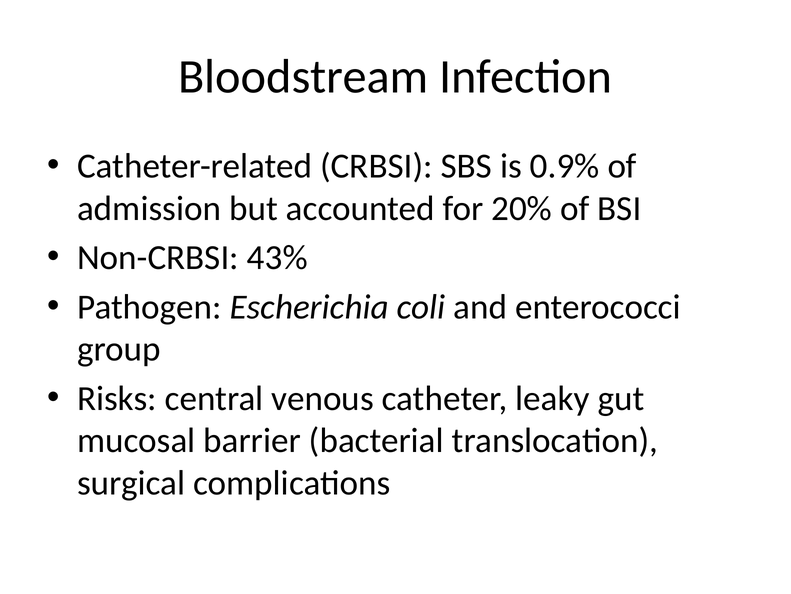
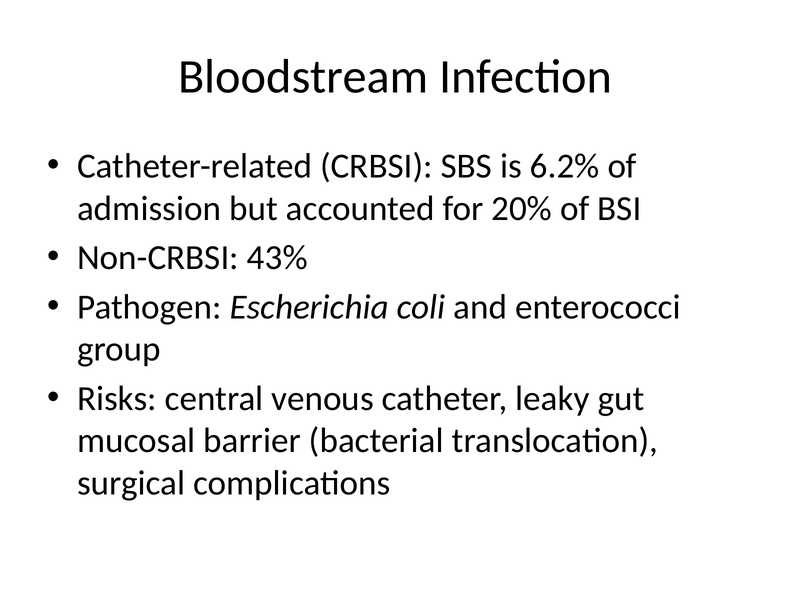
0.9%: 0.9% -> 6.2%
